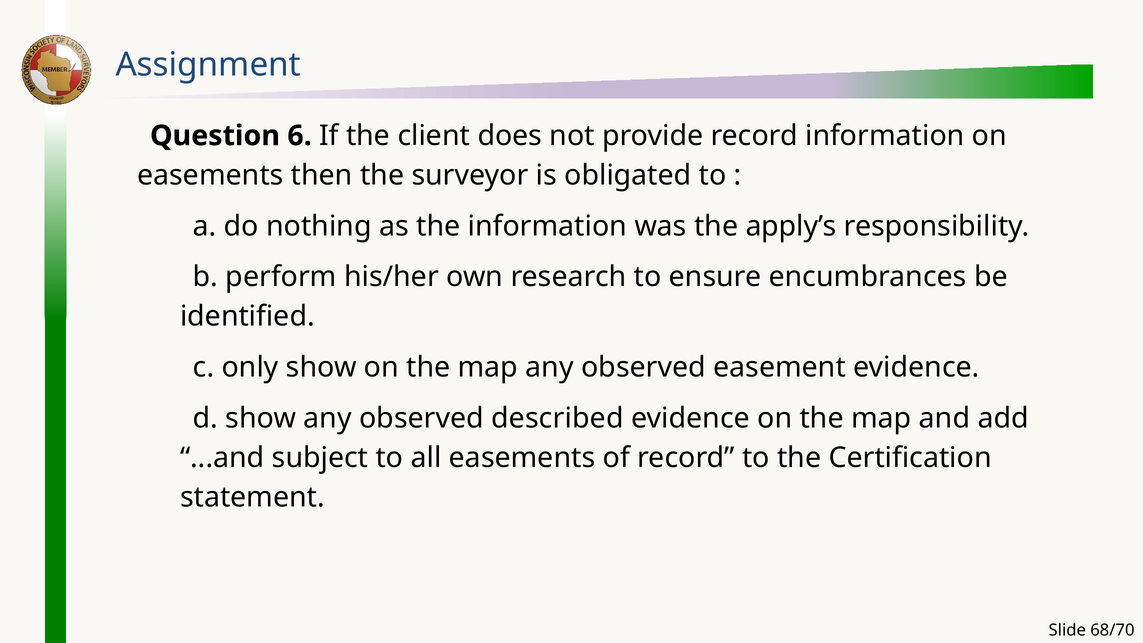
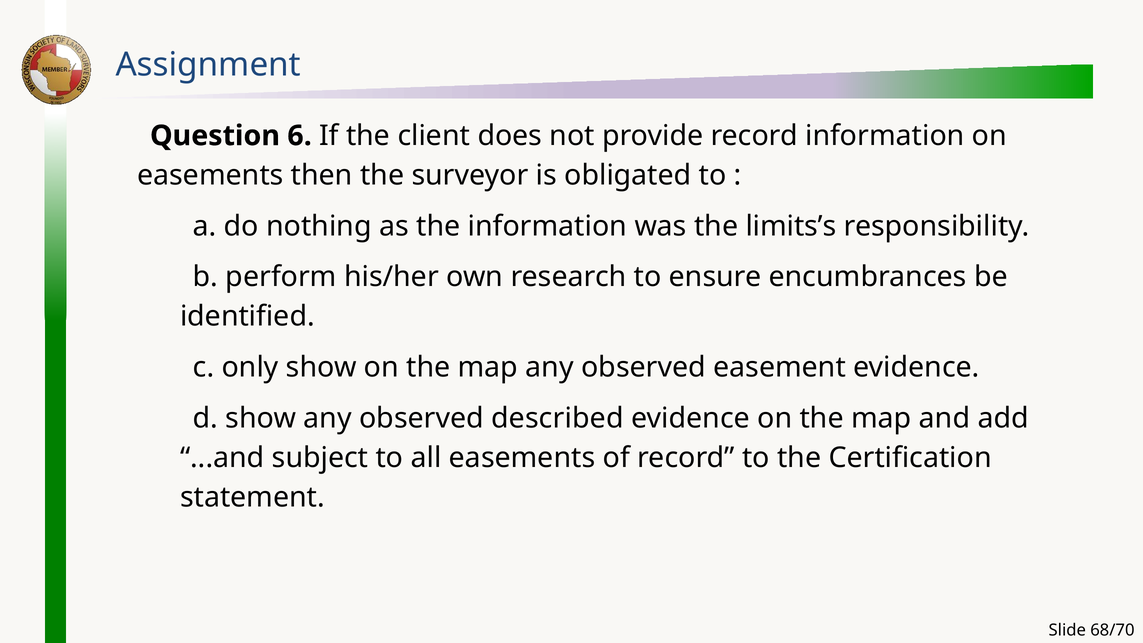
apply’s: apply’s -> limits’s
